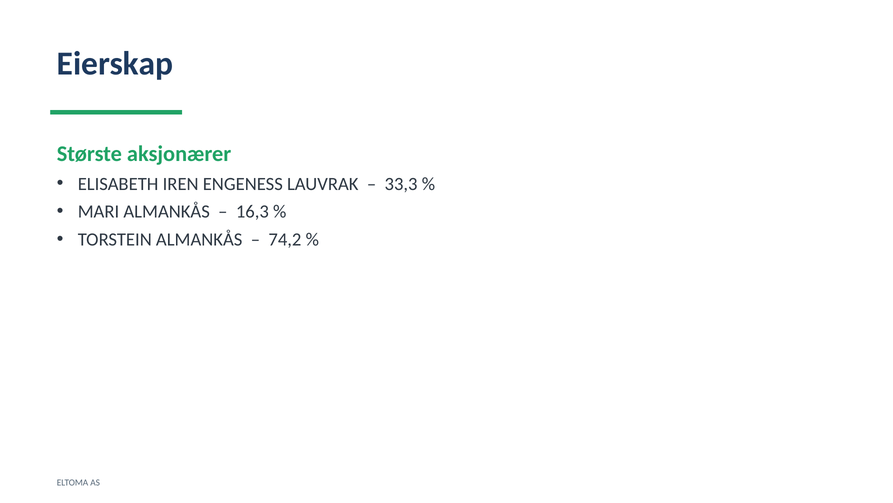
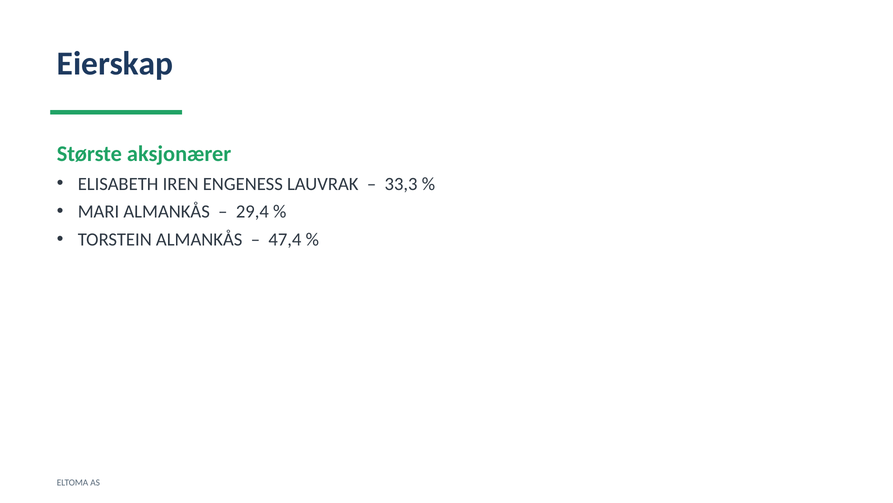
16,3: 16,3 -> 29,4
74,2: 74,2 -> 47,4
